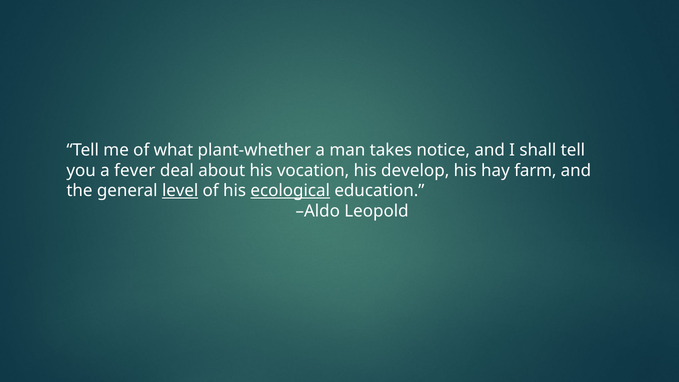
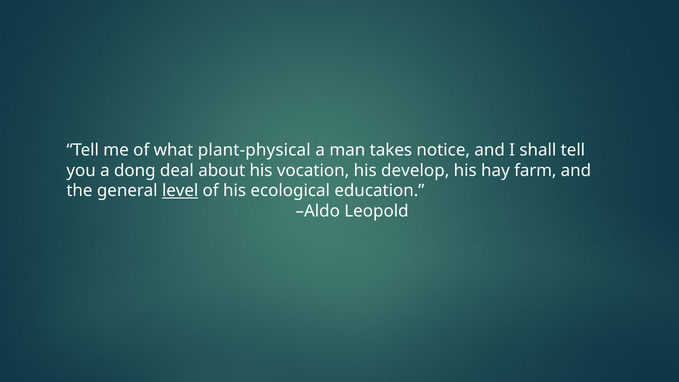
plant-whether: plant-whether -> plant-physical
fever: fever -> dong
ecological underline: present -> none
